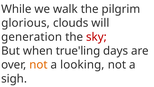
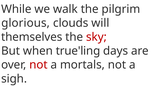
generation: generation -> themselves
not at (38, 64) colour: orange -> red
looking: looking -> mortals
